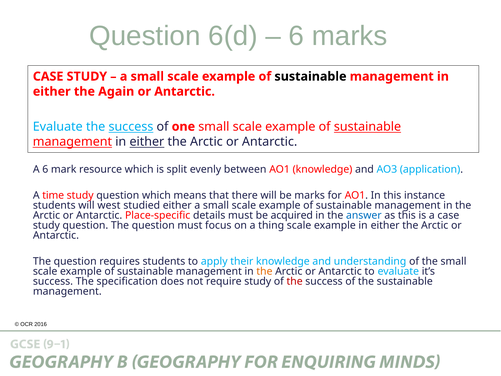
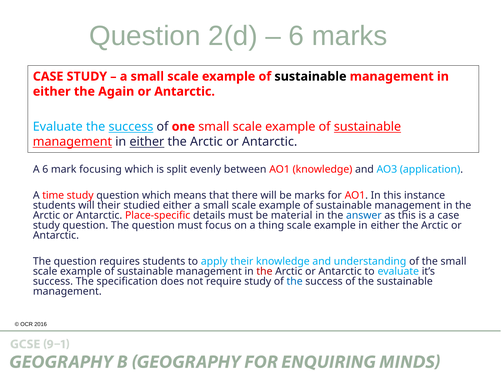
6(d: 6(d -> 2(d
resource: resource -> focusing
will west: west -> their
acquired: acquired -> material
the at (264, 271) colour: orange -> red
the at (295, 281) colour: red -> blue
